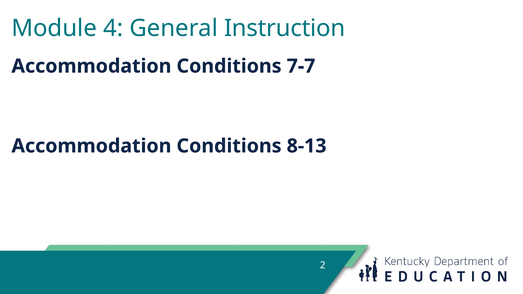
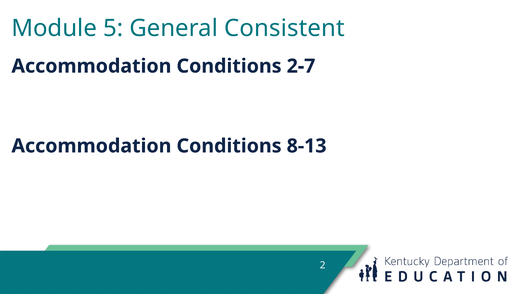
4: 4 -> 5
Instruction: Instruction -> Consistent
7-7: 7-7 -> 2-7
